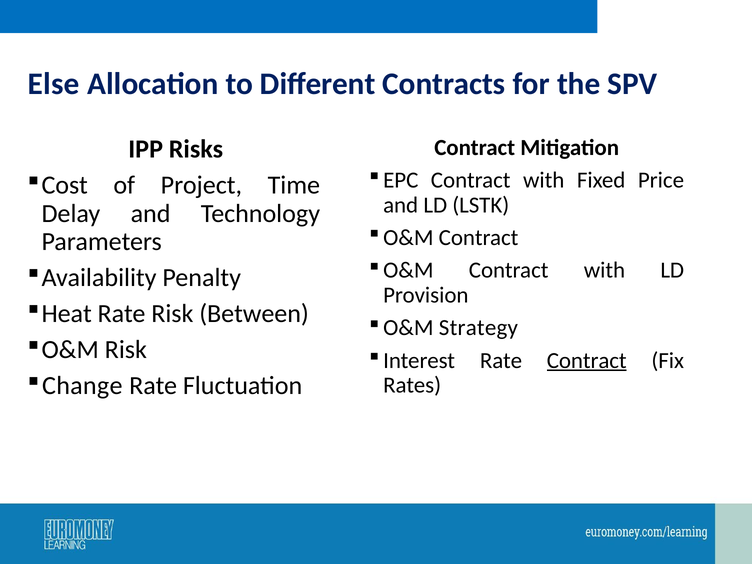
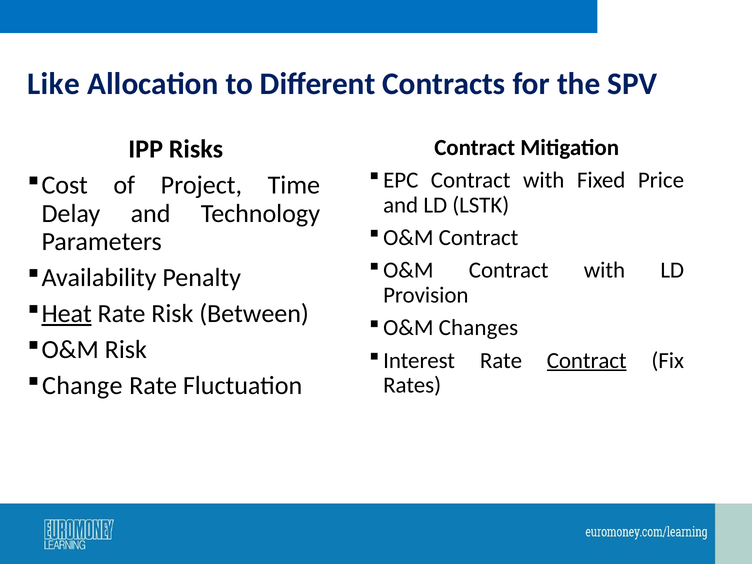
Else: Else -> Like
Heat underline: none -> present
Strategy: Strategy -> Changes
